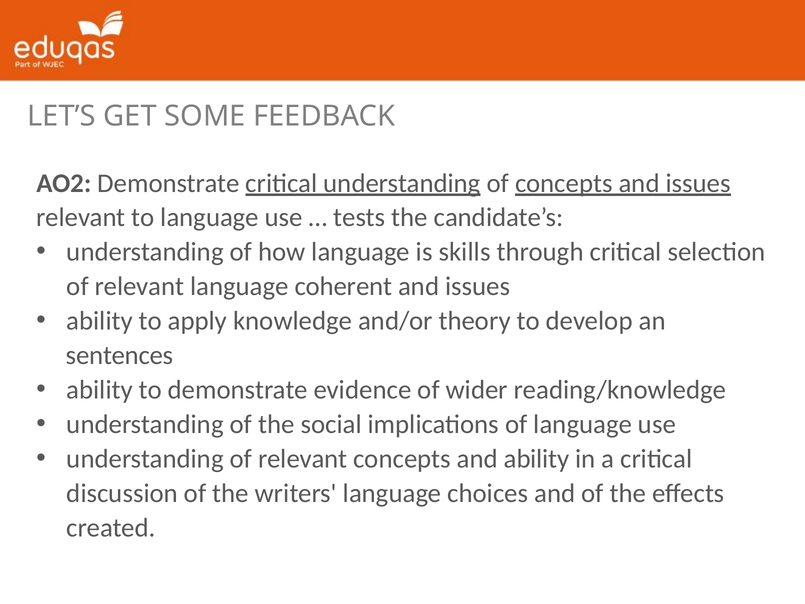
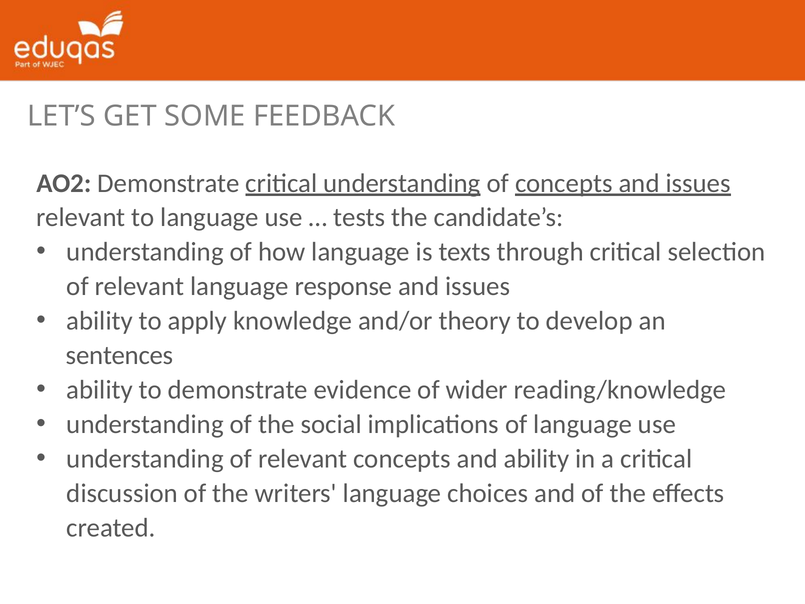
skills: skills -> texts
coherent: coherent -> response
